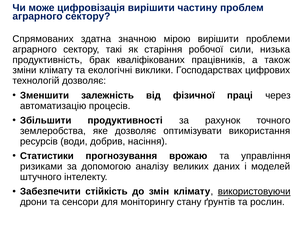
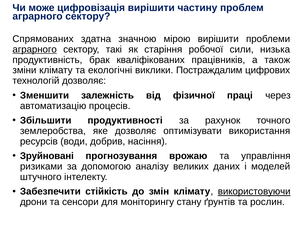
аграрного at (35, 49) underline: none -> present
Господарствах: Господарствах -> Постраждалим
Статистики: Статистики -> Зруйновані
